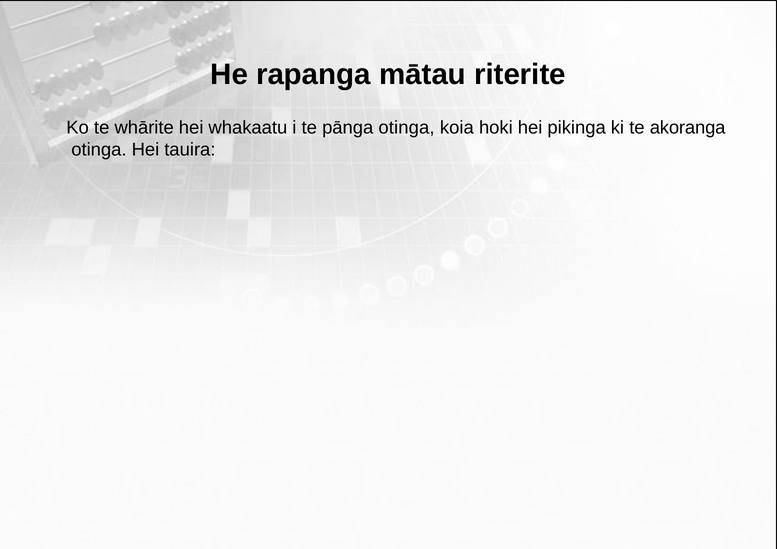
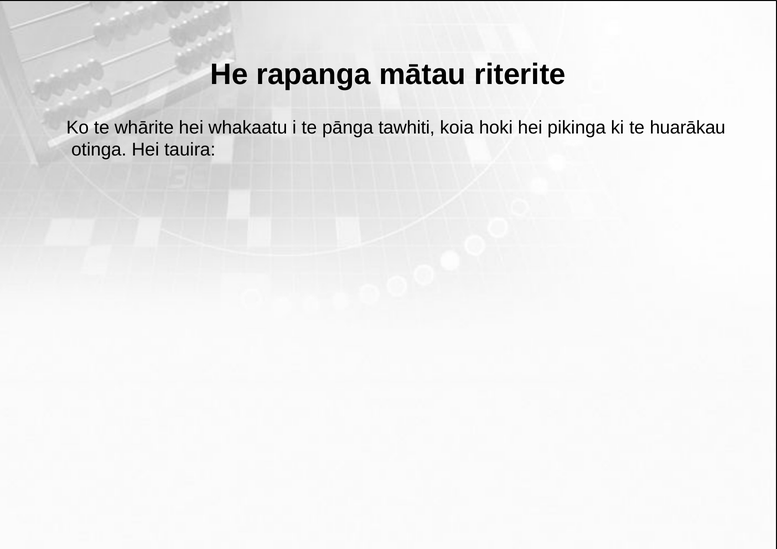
pānga otinga: otinga -> tawhiti
akoranga: akoranga -> huarākau
